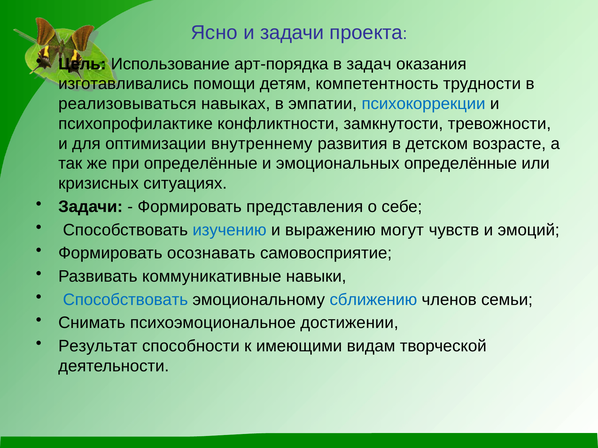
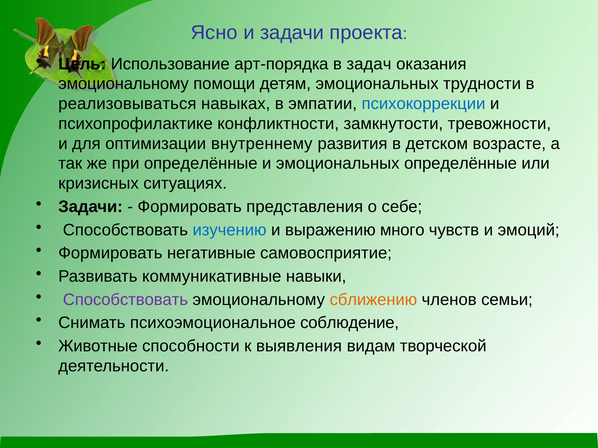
изготавливались at (123, 84): изготавливались -> эмоциональному
детям компетентность: компетентность -> эмоциональных
могут: могут -> много
осознавать: осознавать -> негативные
Способствовать at (125, 300) colour: blue -> purple
сближению colour: blue -> orange
достижении: достижении -> соблюдение
Результат: Результат -> Животные
имеющими: имеющими -> выявления
